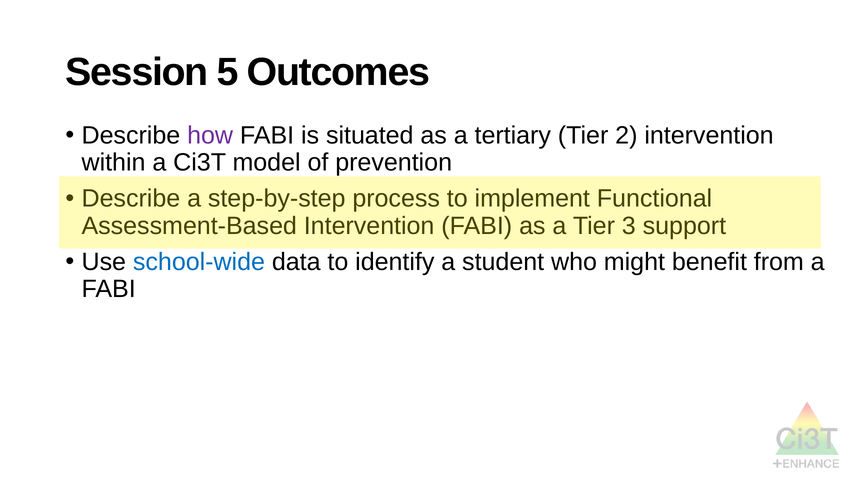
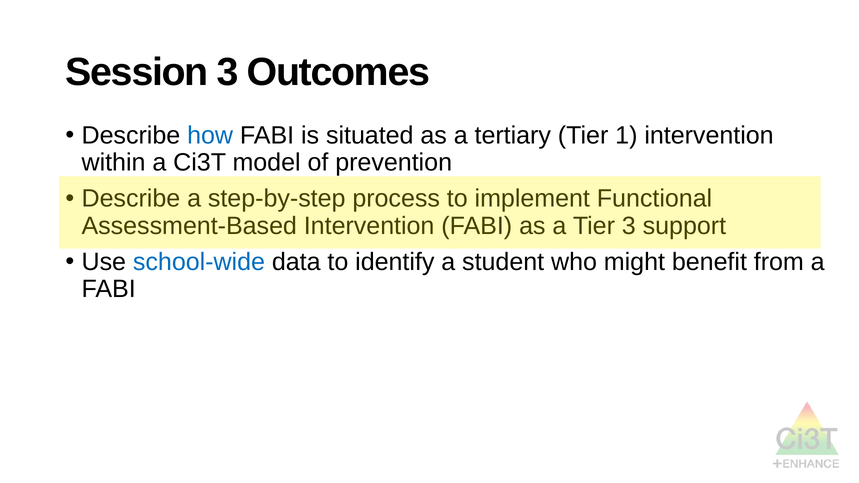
Session 5: 5 -> 3
how colour: purple -> blue
2: 2 -> 1
